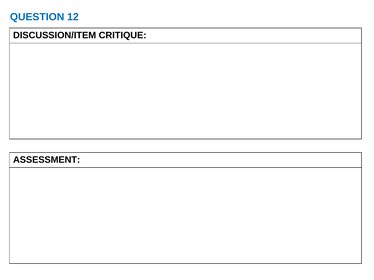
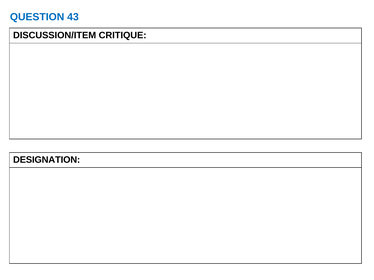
12: 12 -> 43
ASSESSMENT: ASSESSMENT -> DESIGNATION
